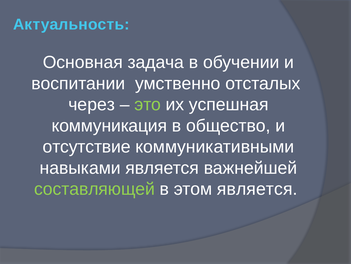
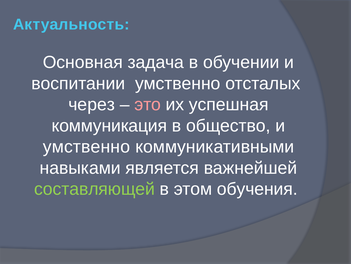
это colour: light green -> pink
отсутствие at (87, 146): отсутствие -> умственно
этом является: является -> обучения
